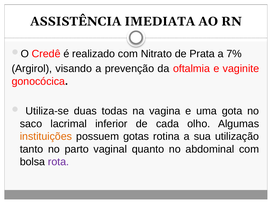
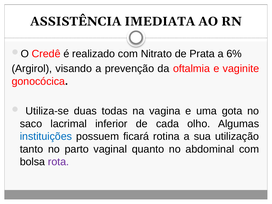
7%: 7% -> 6%
instituições colour: orange -> blue
gotas: gotas -> ficará
